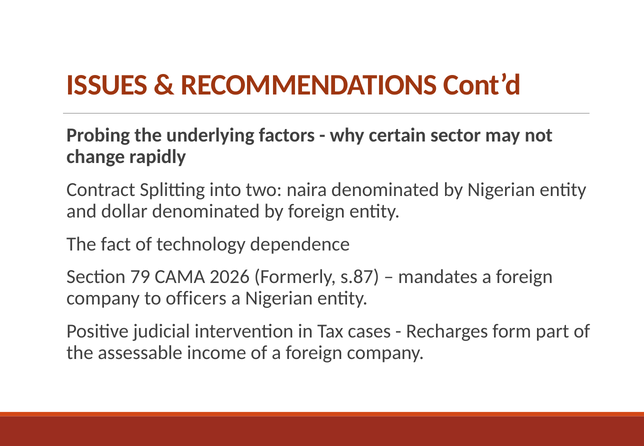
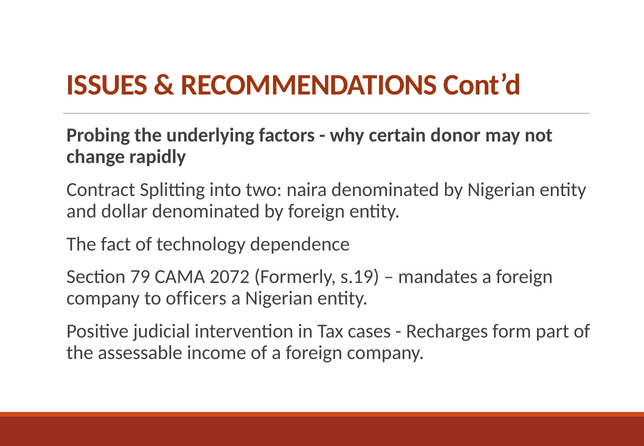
sector: sector -> donor
2026: 2026 -> 2072
s.87: s.87 -> s.19
